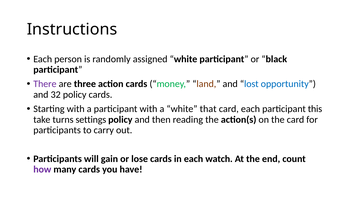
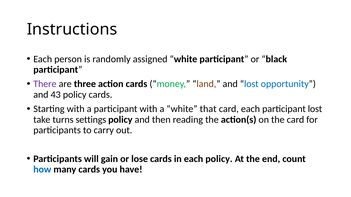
32: 32 -> 43
participant this: this -> lost
each watch: watch -> policy
how colour: purple -> blue
